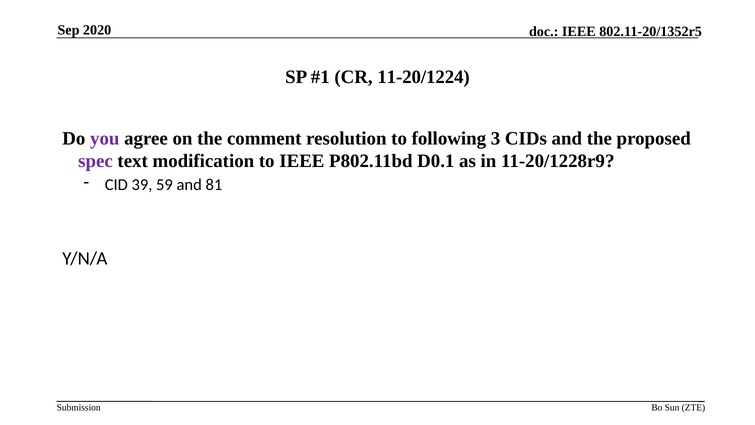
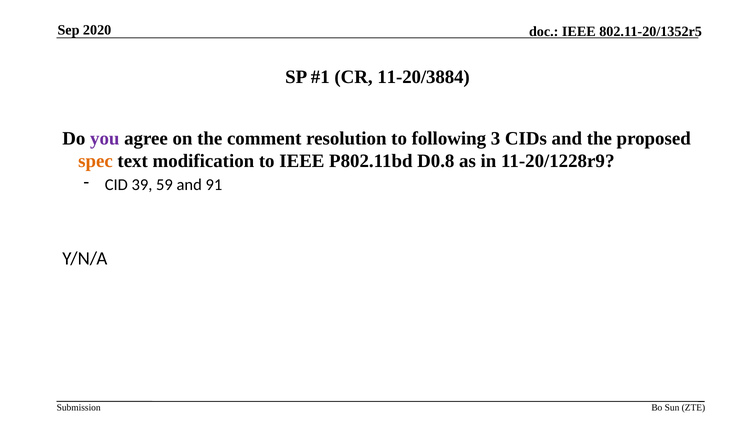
11-20/1224: 11-20/1224 -> 11-20/3884
spec colour: purple -> orange
D0.1: D0.1 -> D0.8
81: 81 -> 91
